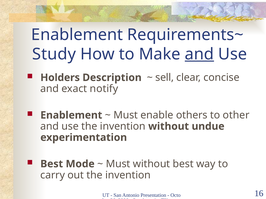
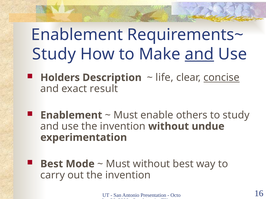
sell: sell -> life
concise underline: none -> present
notify: notify -> result
to other: other -> study
